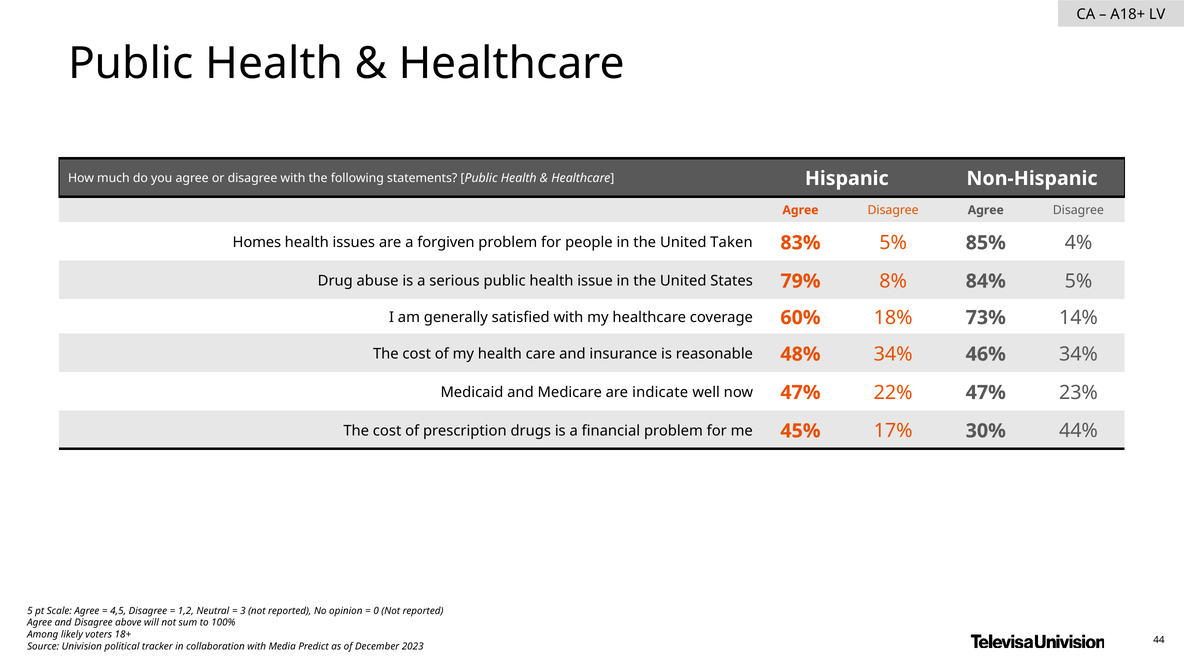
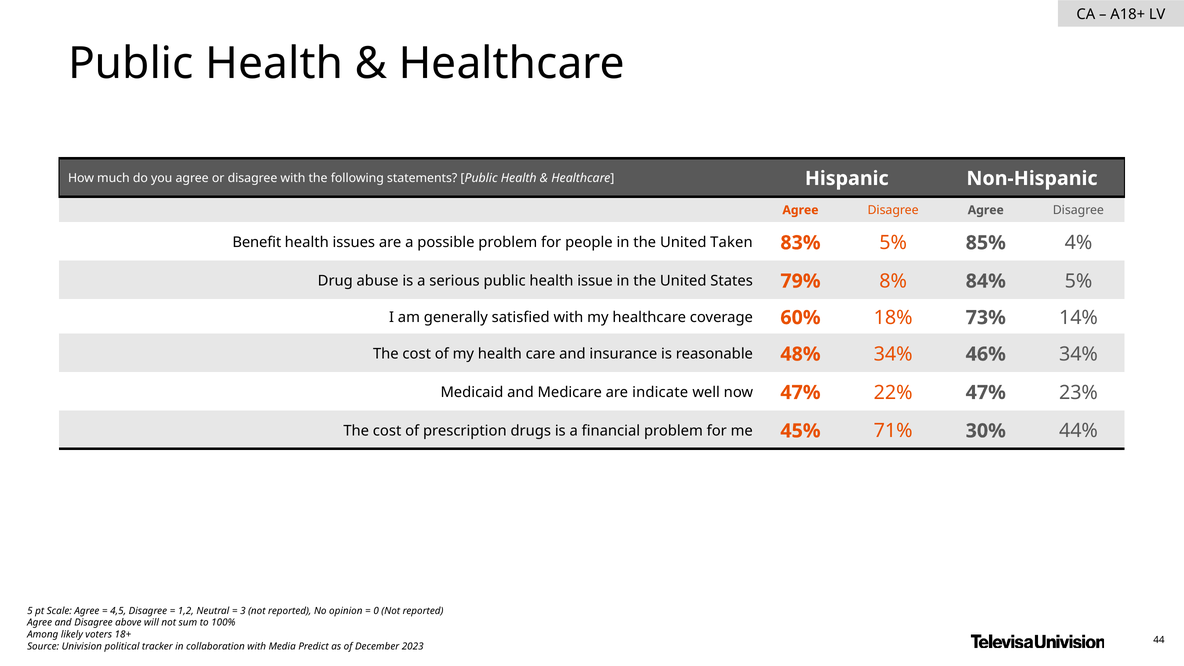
Homes: Homes -> Benefit
forgiven: forgiven -> possible
17%: 17% -> 71%
